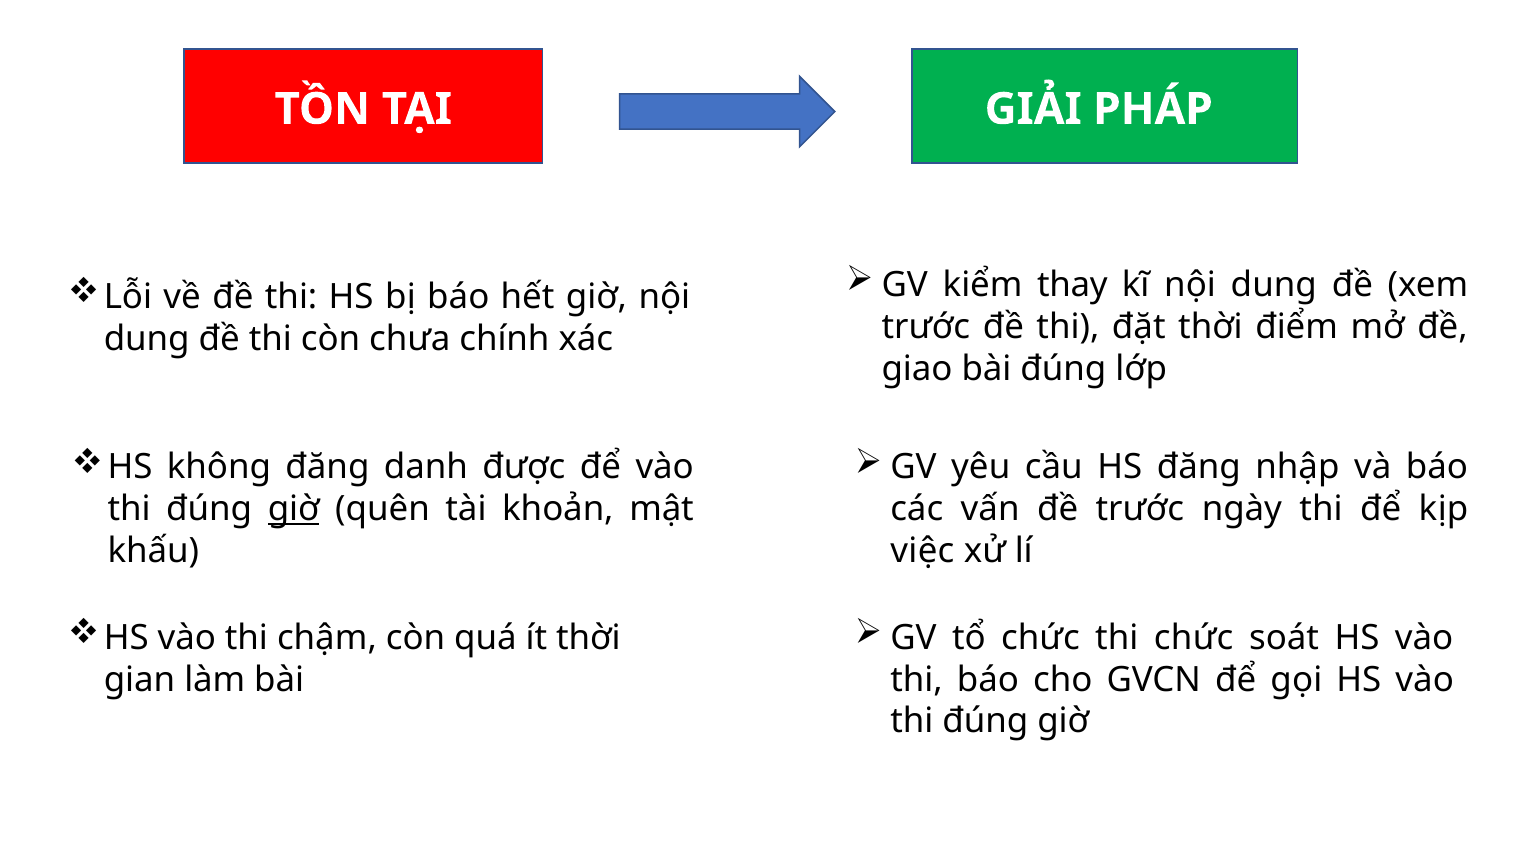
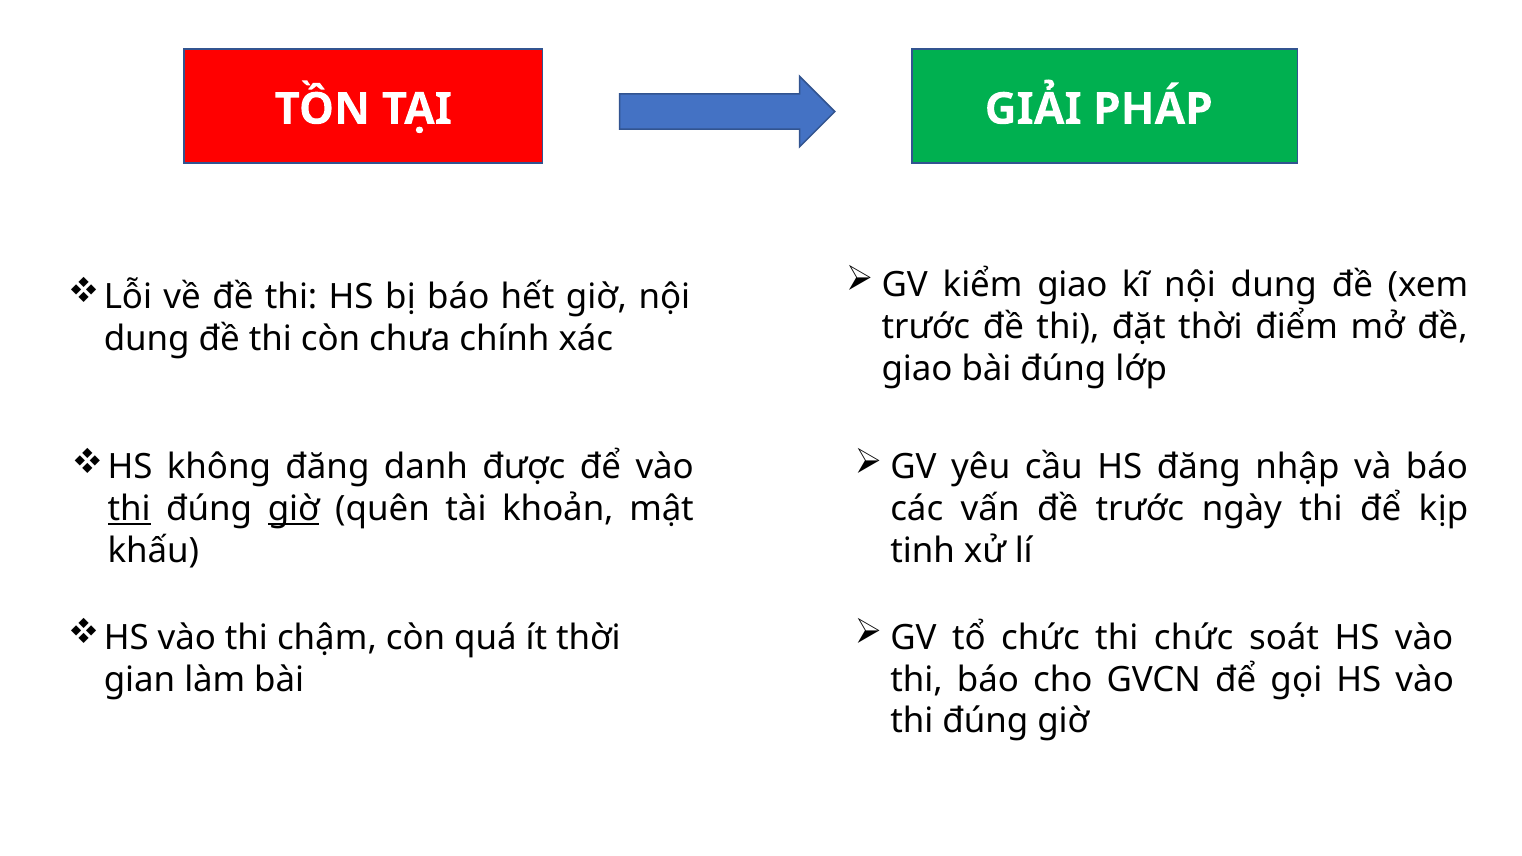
kiểm thay: thay -> giao
thi at (129, 509) underline: none -> present
việc: việc -> tinh
